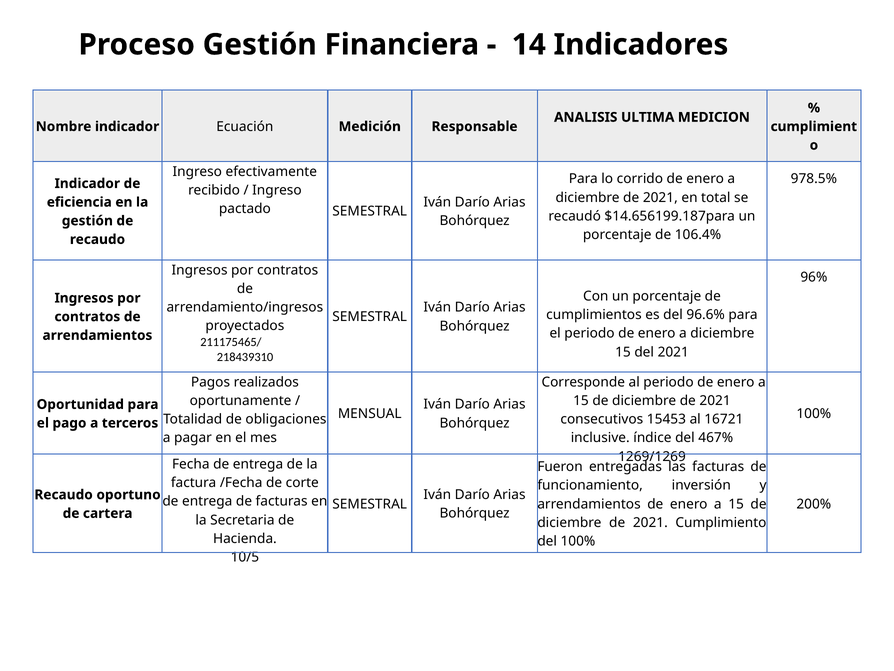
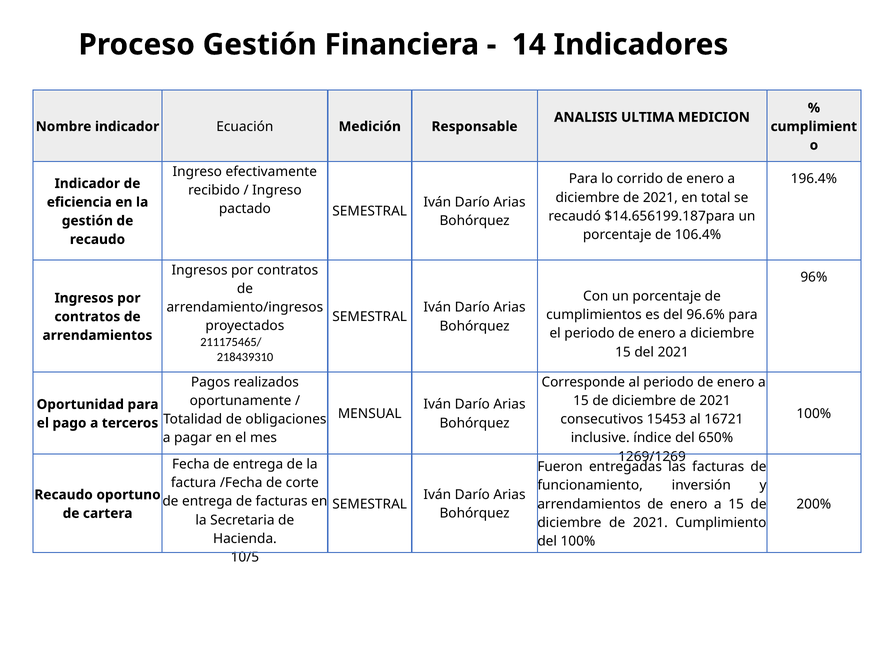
978.5%: 978.5% -> 196.4%
467%: 467% -> 650%
